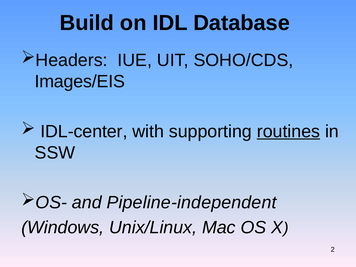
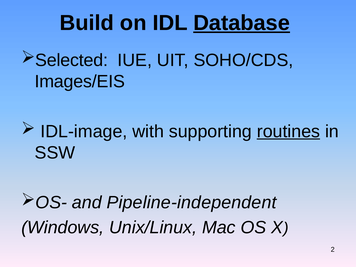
Database underline: none -> present
Headers: Headers -> Selected
IDL-center: IDL-center -> IDL-image
